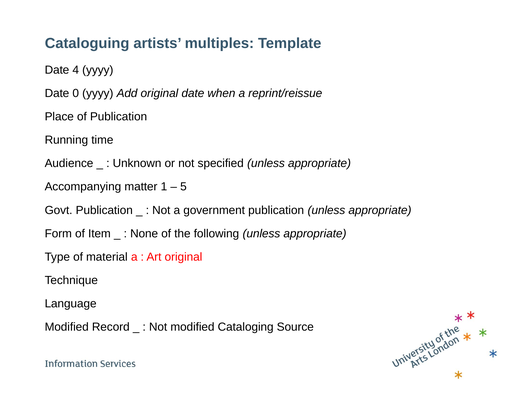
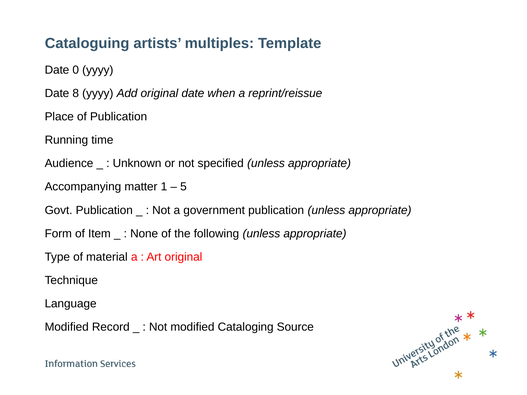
4: 4 -> 0
0: 0 -> 8
